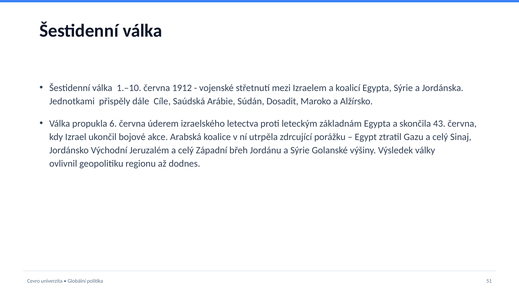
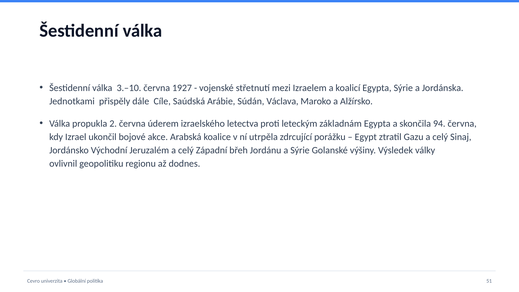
1.–10: 1.–10 -> 3.–10
1912: 1912 -> 1927
Dosadit: Dosadit -> Václava
6: 6 -> 2
43: 43 -> 94
